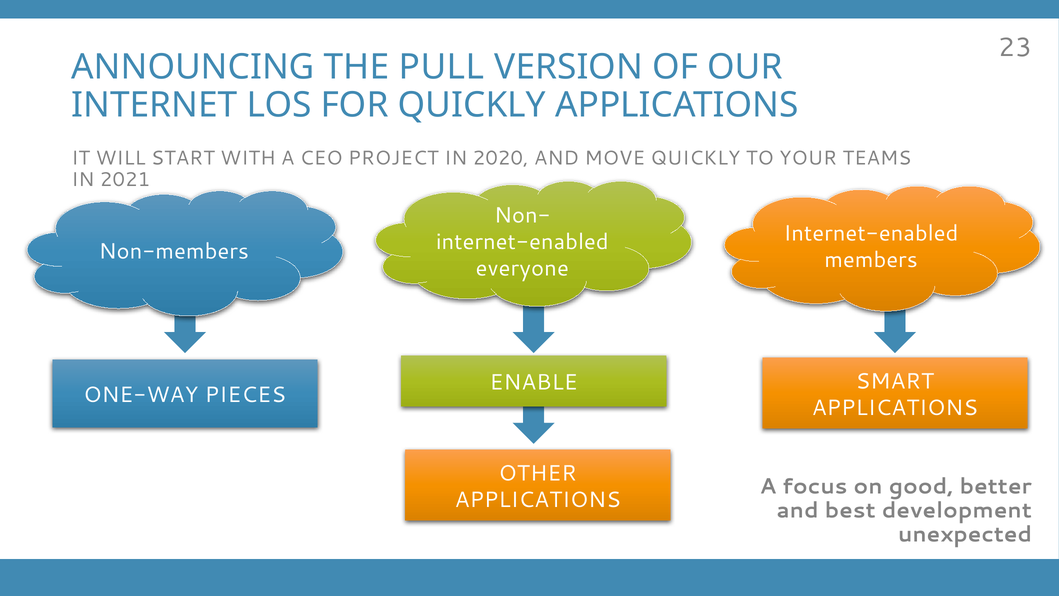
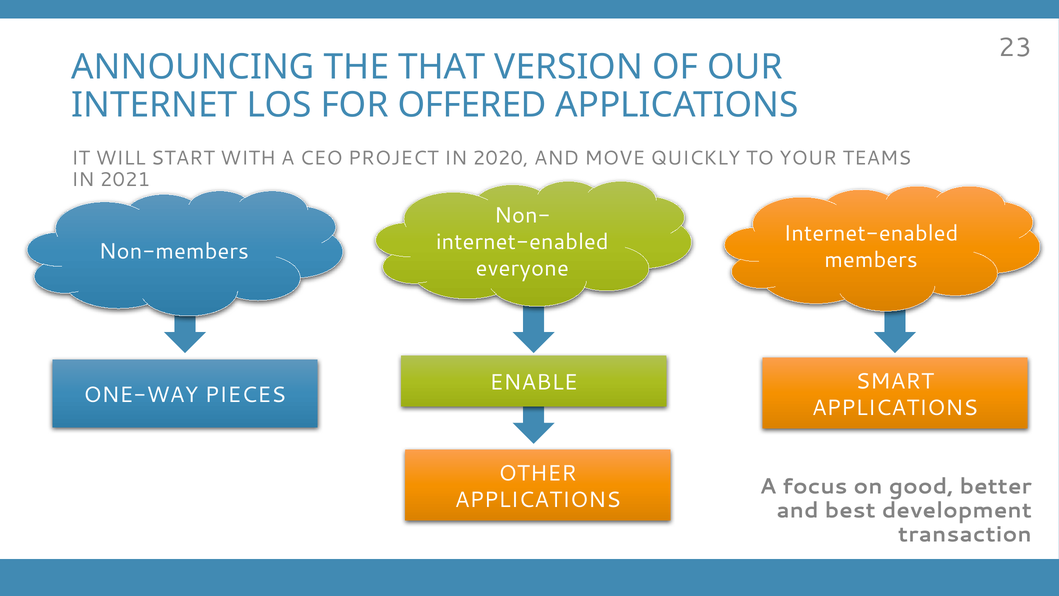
PULL: PULL -> THAT
FOR QUICKLY: QUICKLY -> OFFERED
unexpected: unexpected -> transaction
